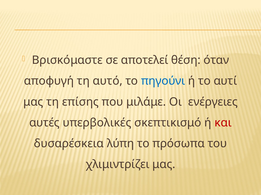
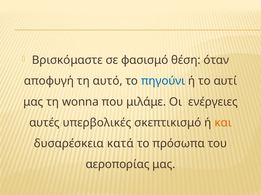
αποτελεί: αποτελεί -> φασισμό
επίσης: επίσης -> wonna
και colour: red -> orange
λύπη: λύπη -> κατά
χλιμιντρίζει: χλιμιντρίζει -> αεροπορίας
